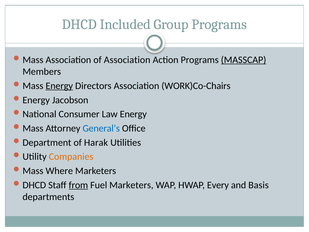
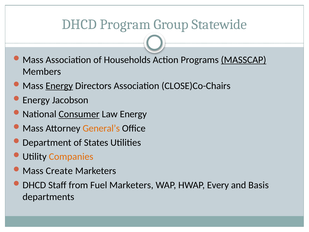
Included: Included -> Program
Group Programs: Programs -> Statewide
of Association: Association -> Households
WORK)Co-Chairs: WORK)Co-Chairs -> CLOSE)Co-Chairs
Consumer underline: none -> present
General’s colour: blue -> orange
Harak: Harak -> States
Where: Where -> Create
from underline: present -> none
